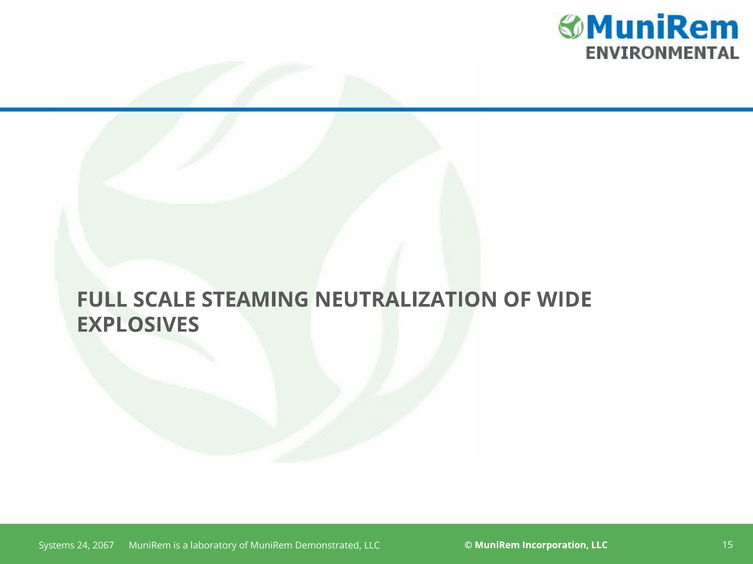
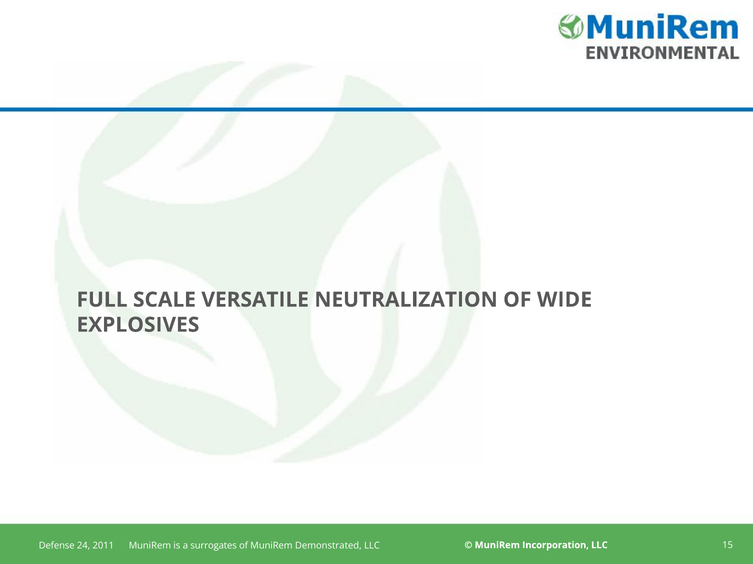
STEAMING: STEAMING -> VERSATILE
Systems: Systems -> Defense
2067: 2067 -> 2011
laboratory: laboratory -> surrogates
